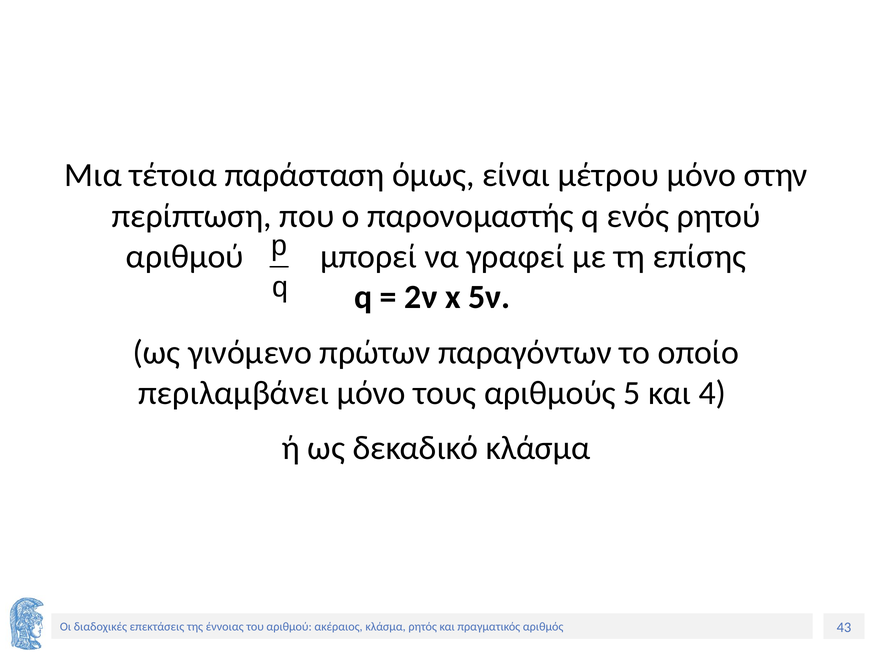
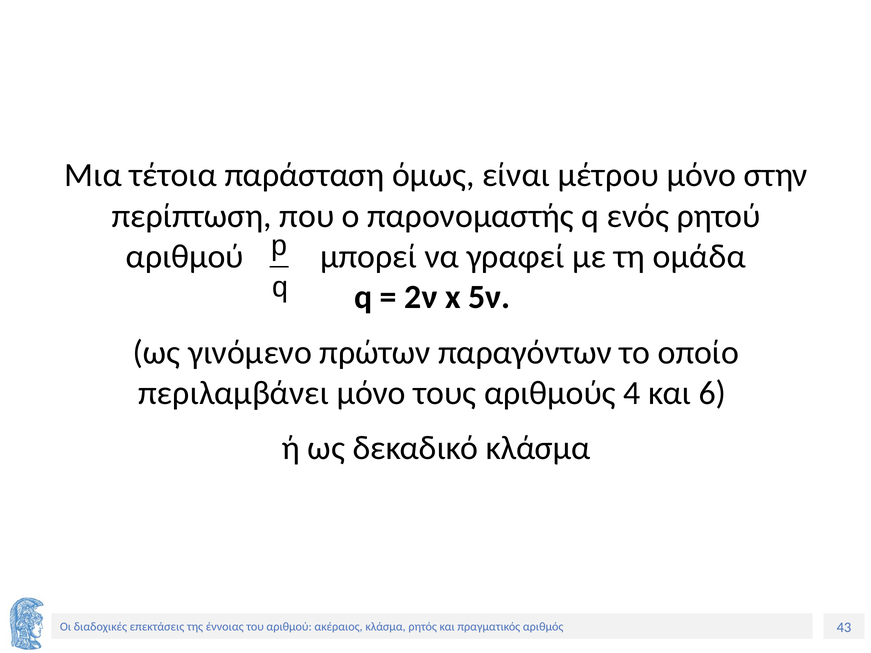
επίσης: επίσης -> ομάδα
5: 5 -> 4
4: 4 -> 6
